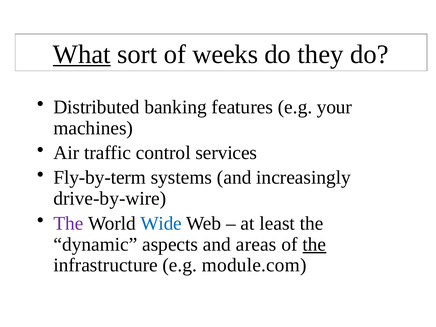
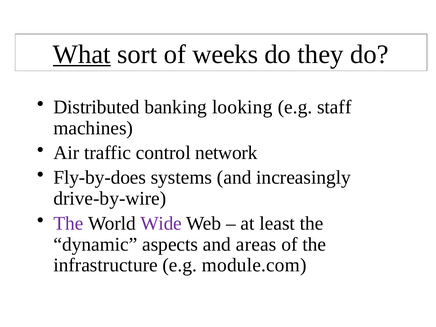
features: features -> looking
your: your -> staff
services: services -> network
Fly-by-term: Fly-by-term -> Fly-by-does
Wide colour: blue -> purple
the at (314, 244) underline: present -> none
